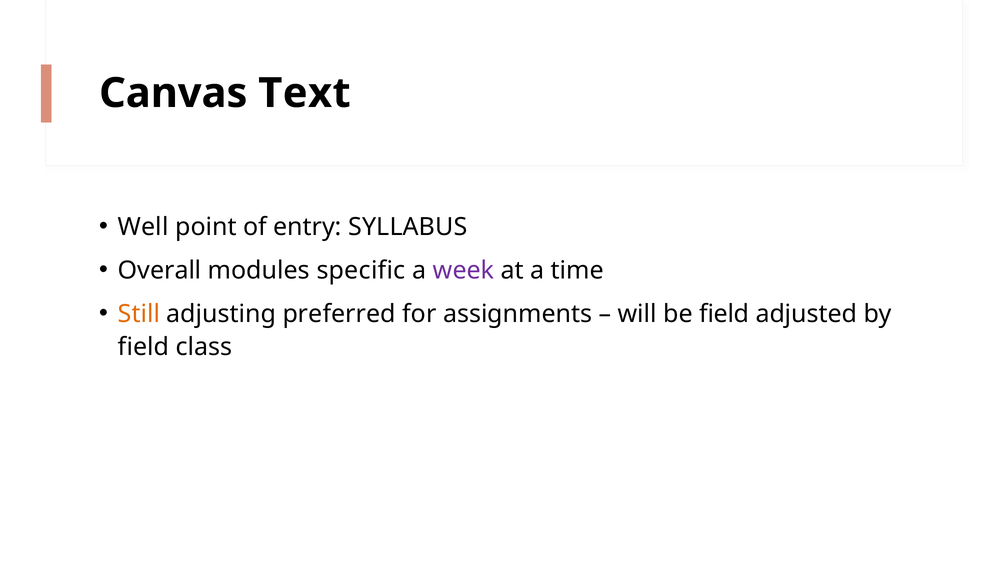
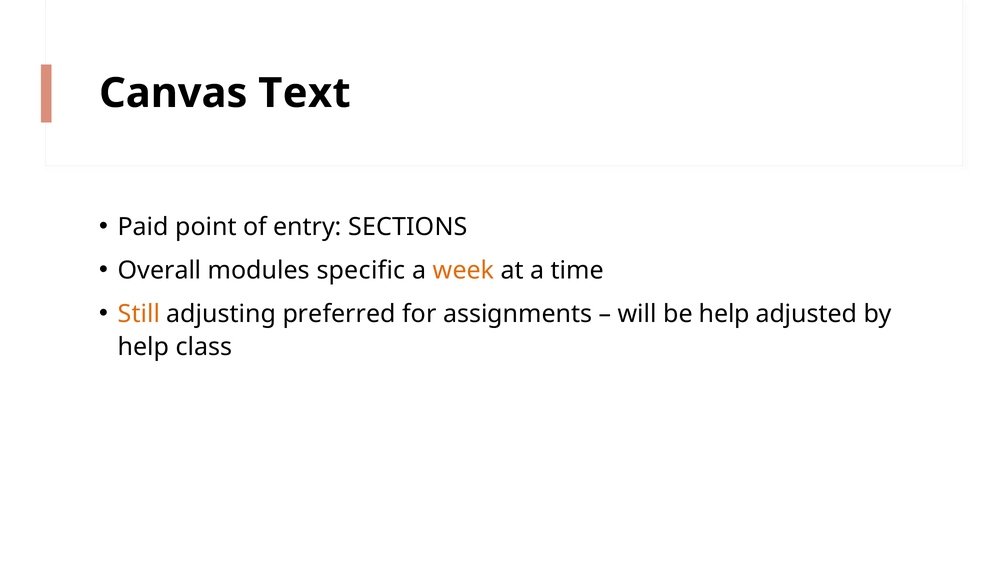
Well: Well -> Paid
SYLLABUS: SYLLABUS -> SECTIONS
week colour: purple -> orange
be field: field -> help
field at (143, 347): field -> help
